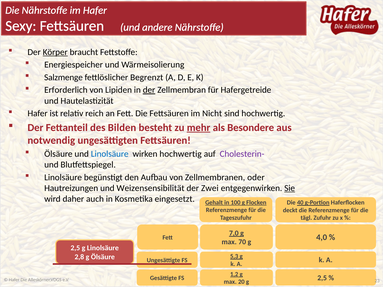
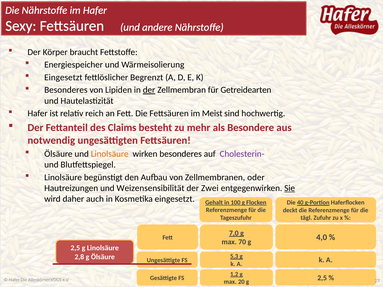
Körper underline: present -> none
Salzmenge at (63, 77): Salzmenge -> Eingesetzt
Erforderlich at (66, 90): Erforderlich -> Besonderes
Hafergetreide: Hafergetreide -> Getreidearten
Nicht: Nicht -> Meist
Bilden: Bilden -> Claims
mehr underline: present -> none
Linolsäure at (110, 154) colour: blue -> orange
wirken hochwertig: hochwertig -> besonderes
